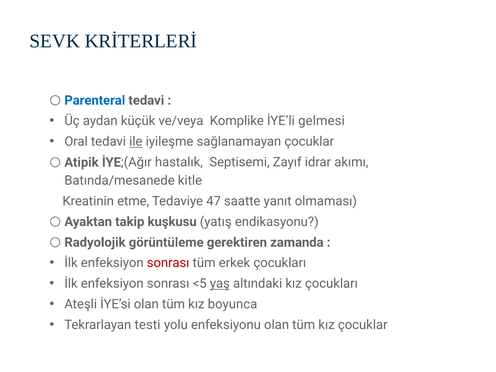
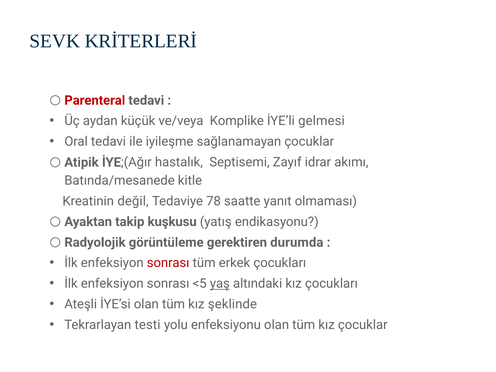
Parenteral colour: blue -> red
ile underline: present -> none
etme: etme -> değil
47: 47 -> 78
zamanda: zamanda -> durumda
boyunca: boyunca -> şeklinde
